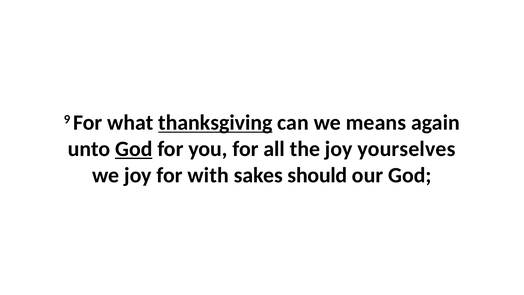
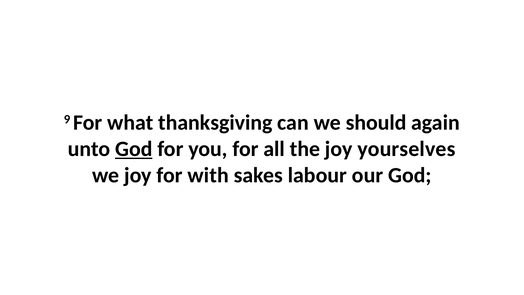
thanksgiving underline: present -> none
means: means -> should
should: should -> labour
